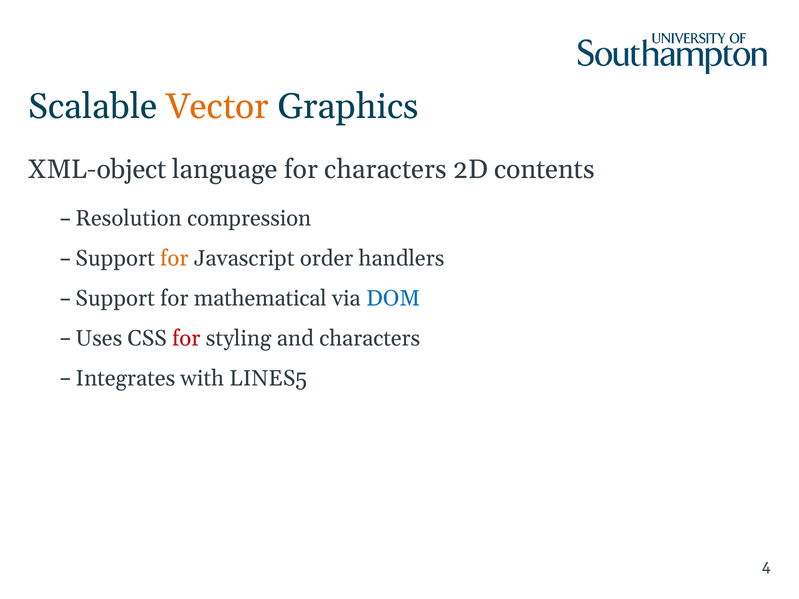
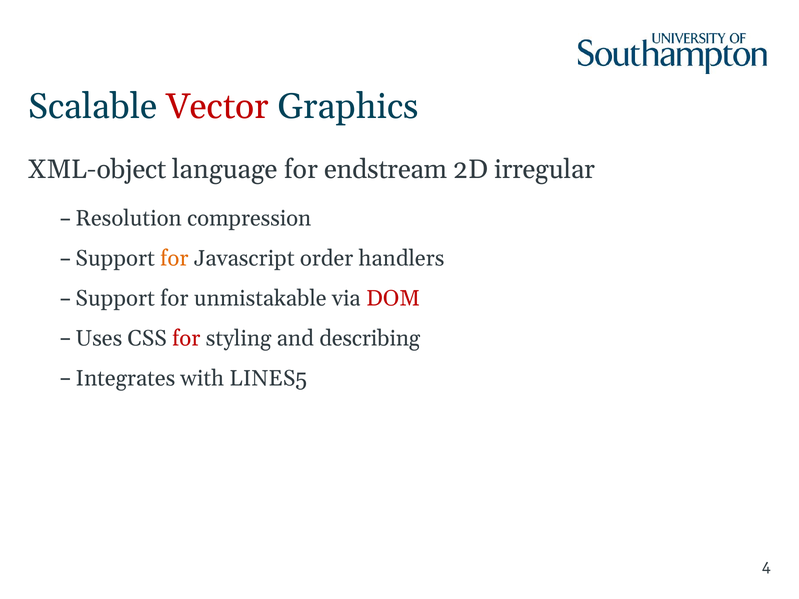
Vector colour: orange -> red
for characters: characters -> endstream
contents: contents -> irregular
mathematical: mathematical -> unmistakable
DOM colour: blue -> red
and characters: characters -> describing
